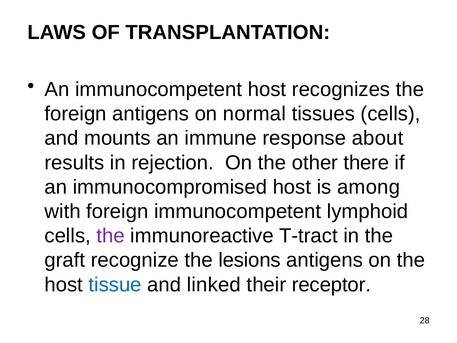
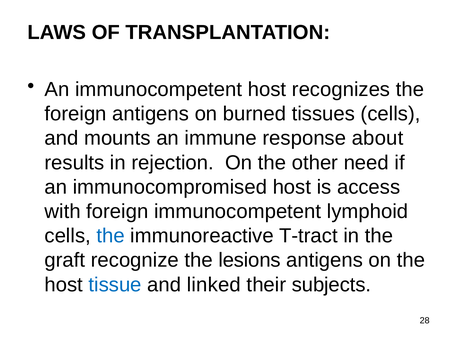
normal: normal -> burned
there: there -> need
among: among -> access
the at (111, 236) colour: purple -> blue
receptor: receptor -> subjects
